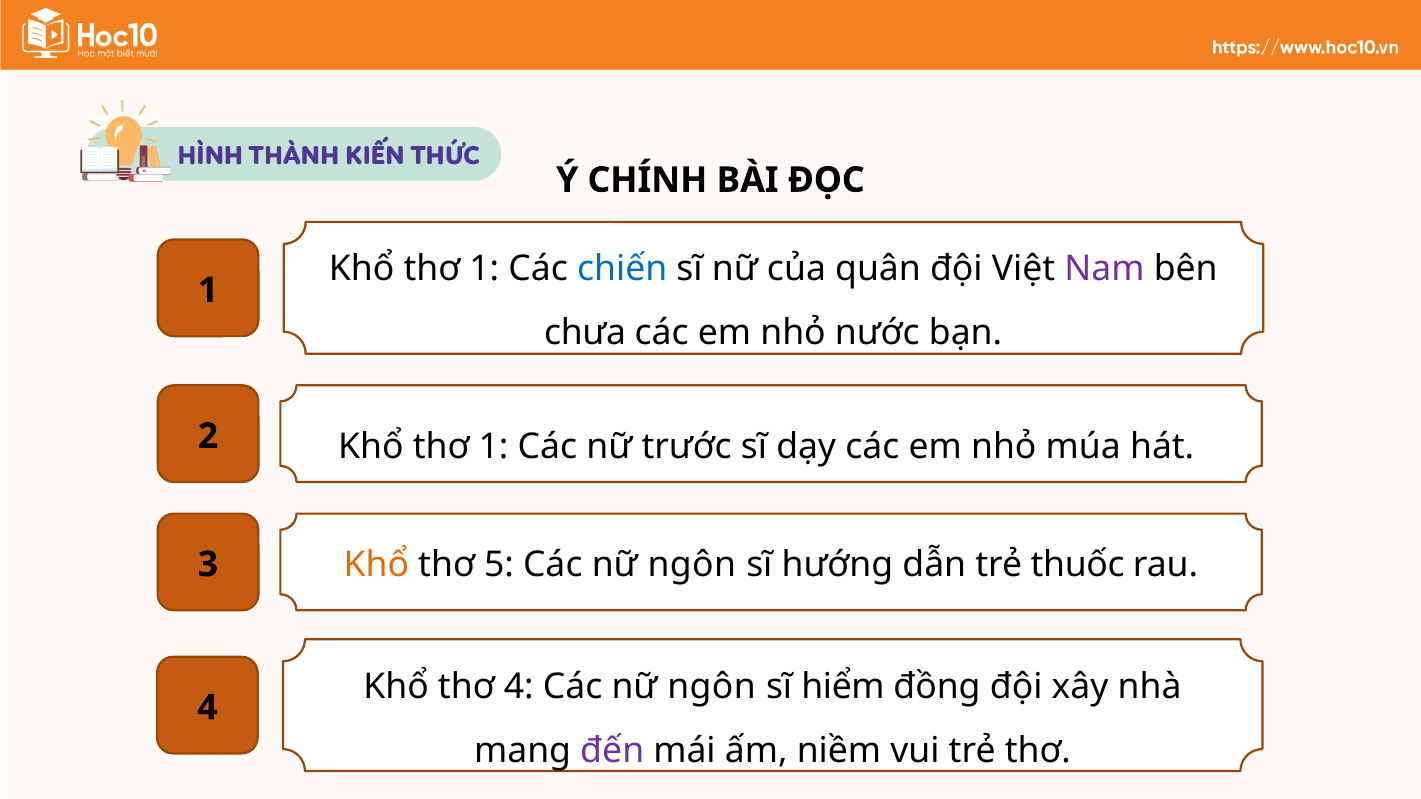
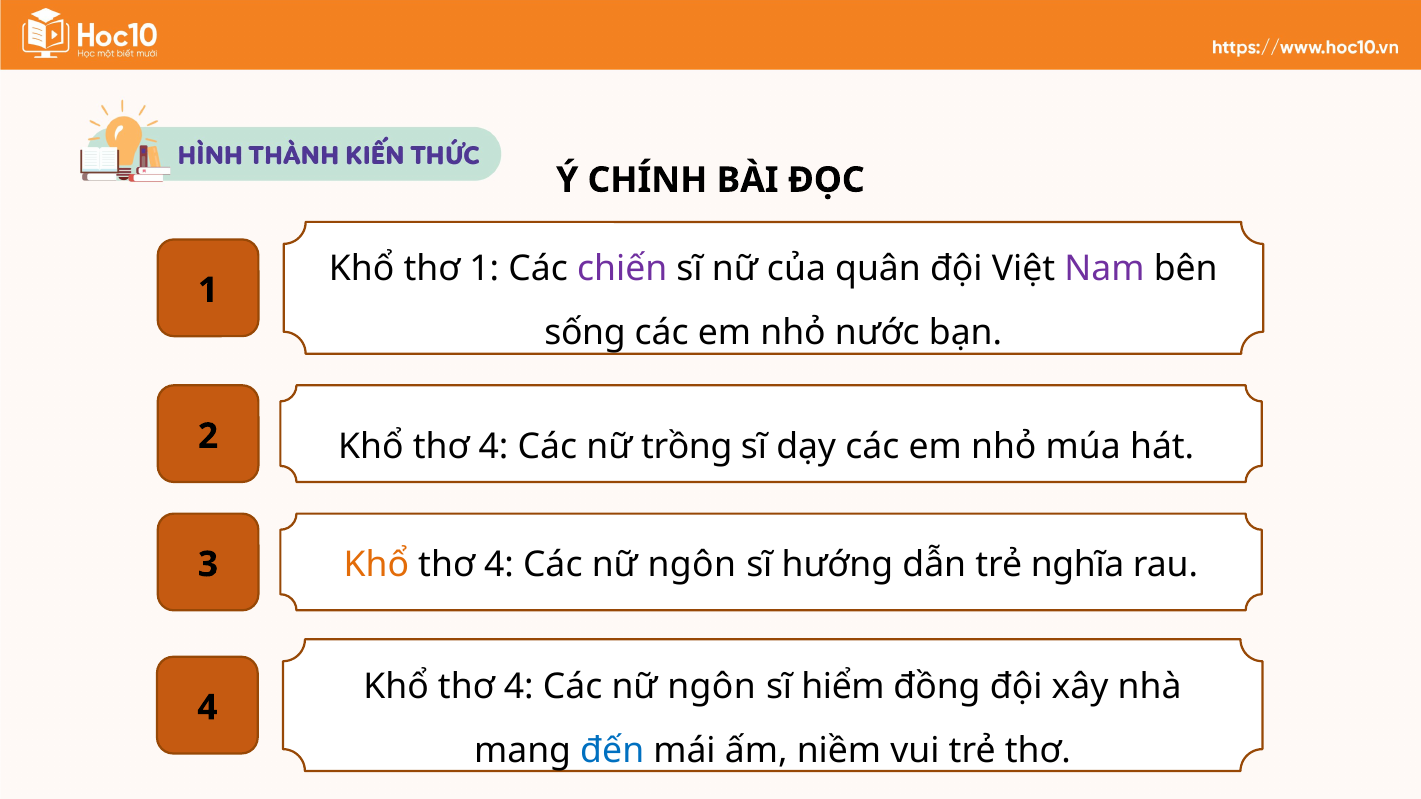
chiến colour: blue -> purple
chưa: chưa -> sống
2 Khổ thơ 1: 1 -> 4
trước: trước -> trồng
5 at (499, 565): 5 -> 4
thuốc: thuốc -> nghĩa
đến colour: purple -> blue
